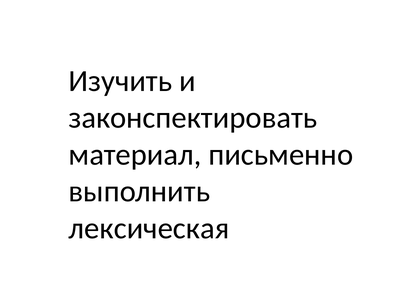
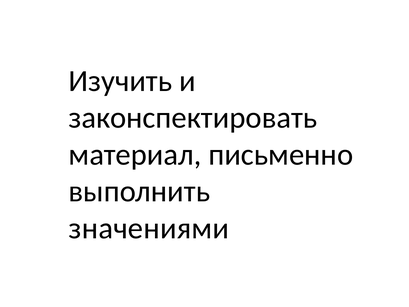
лексическая: лексическая -> значениями
